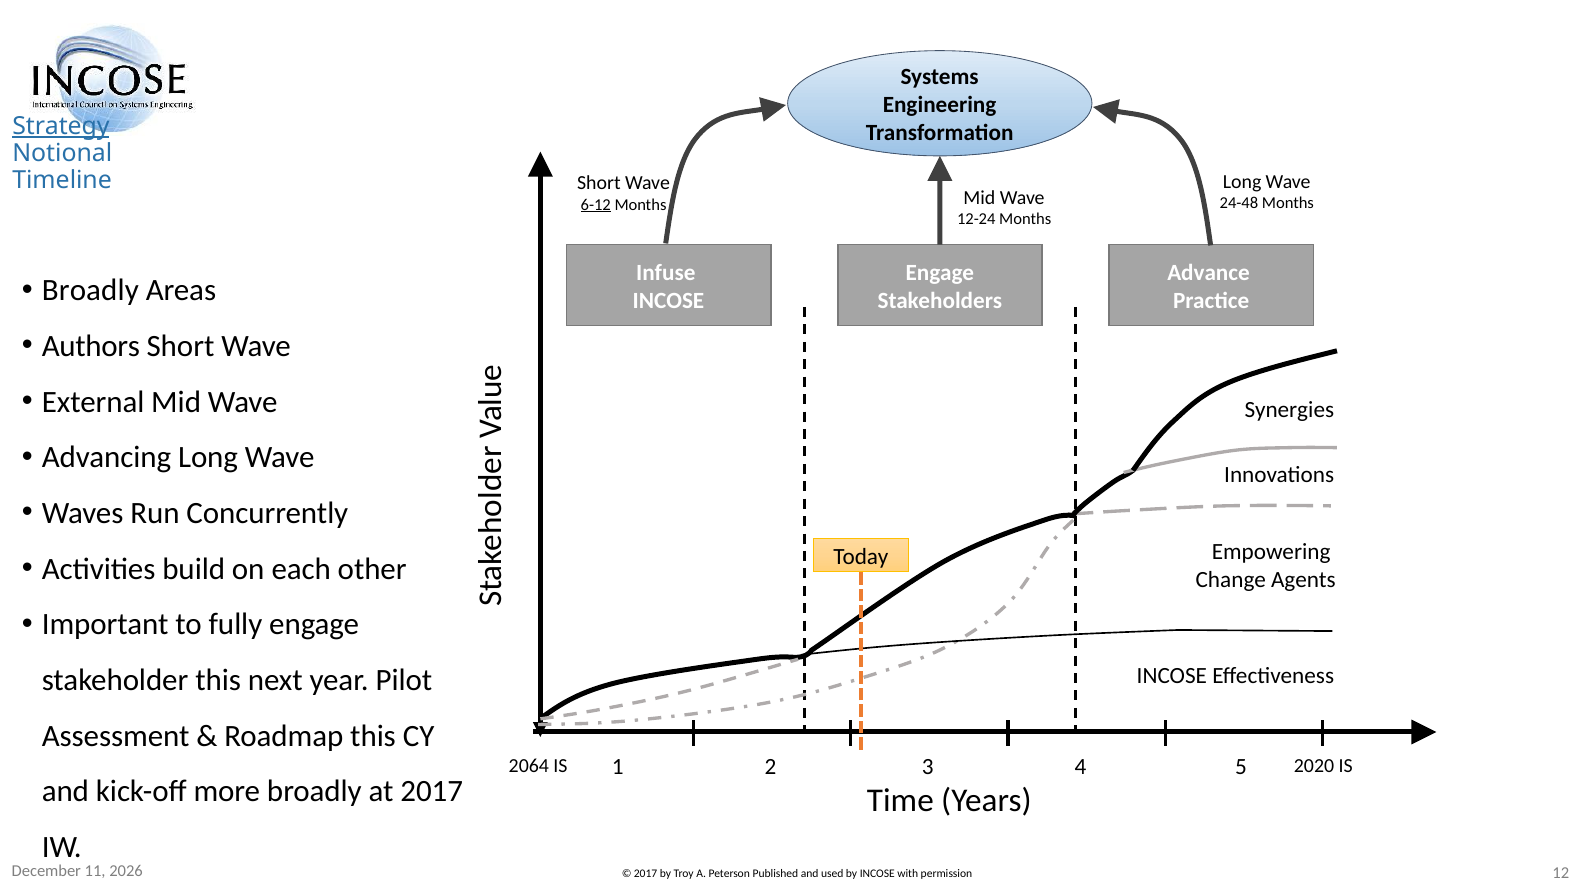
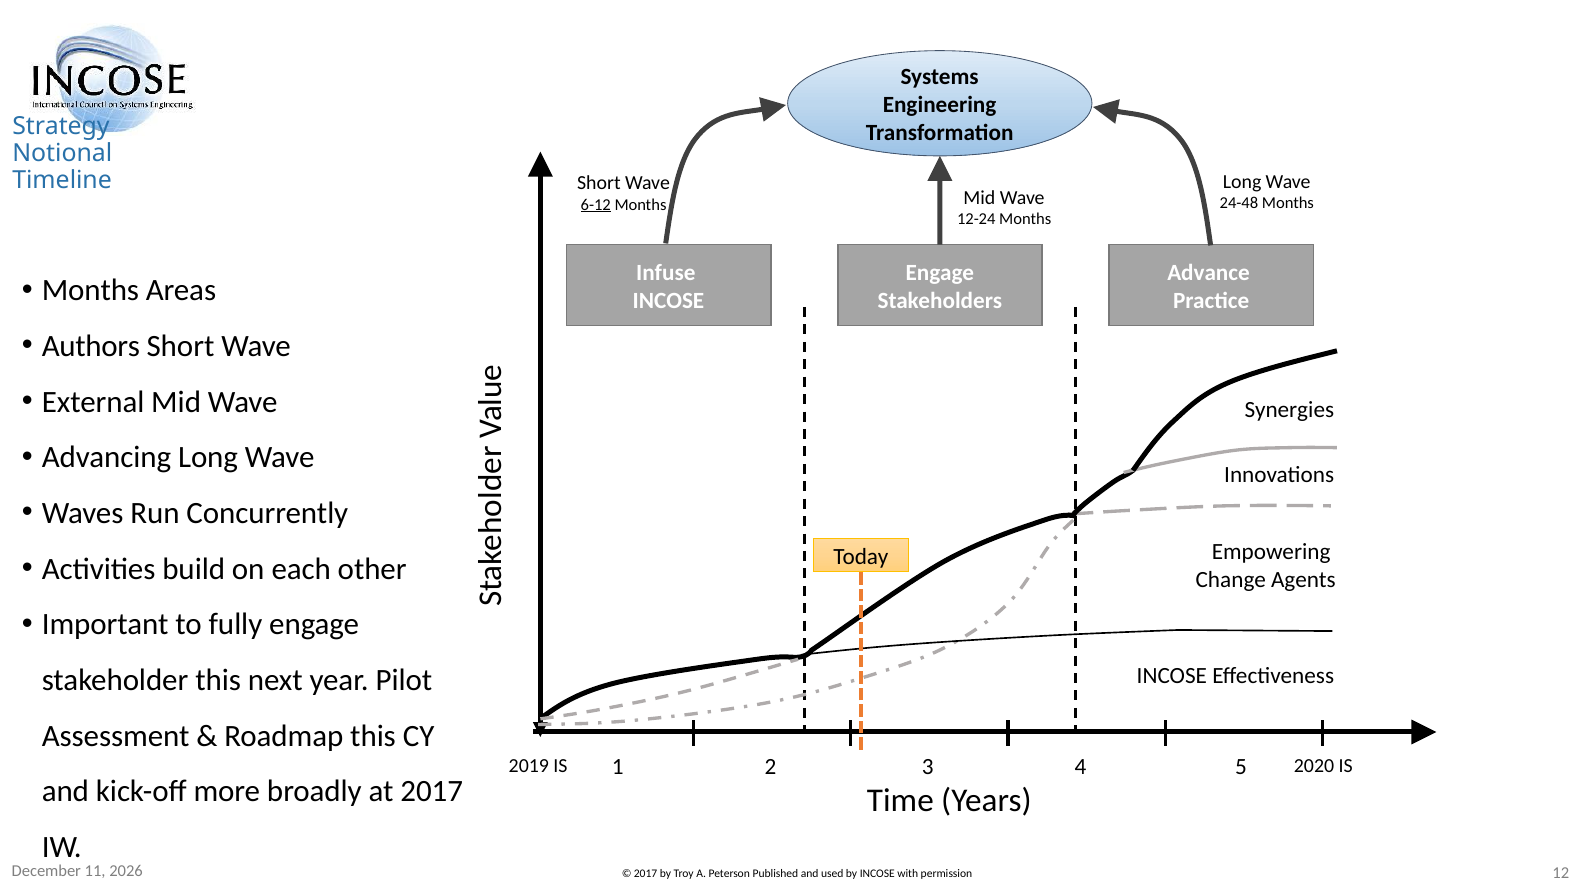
Strategy underline: present -> none
Broadly at (90, 291): Broadly -> Months
2064: 2064 -> 2019
